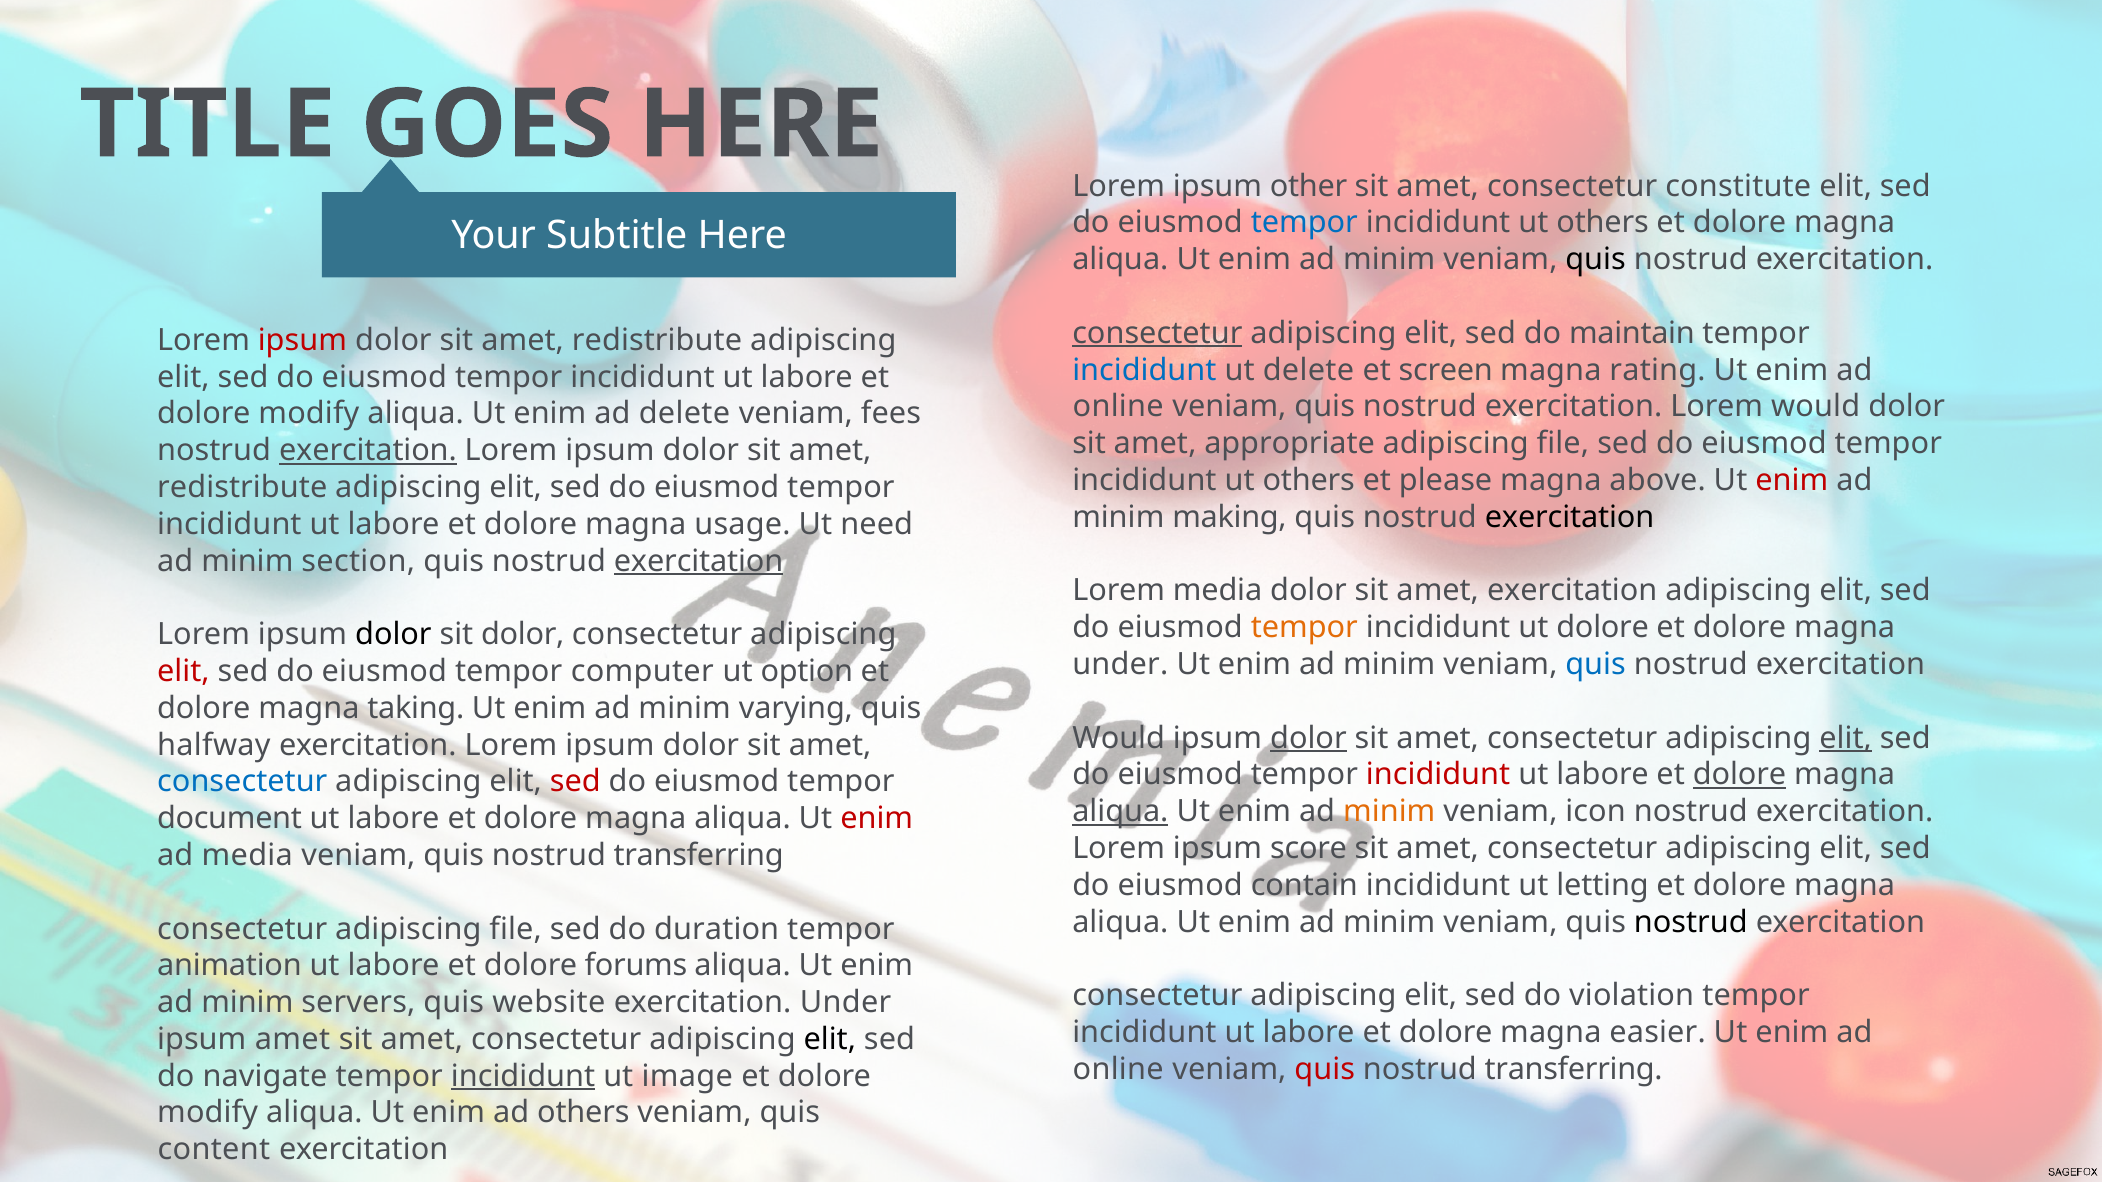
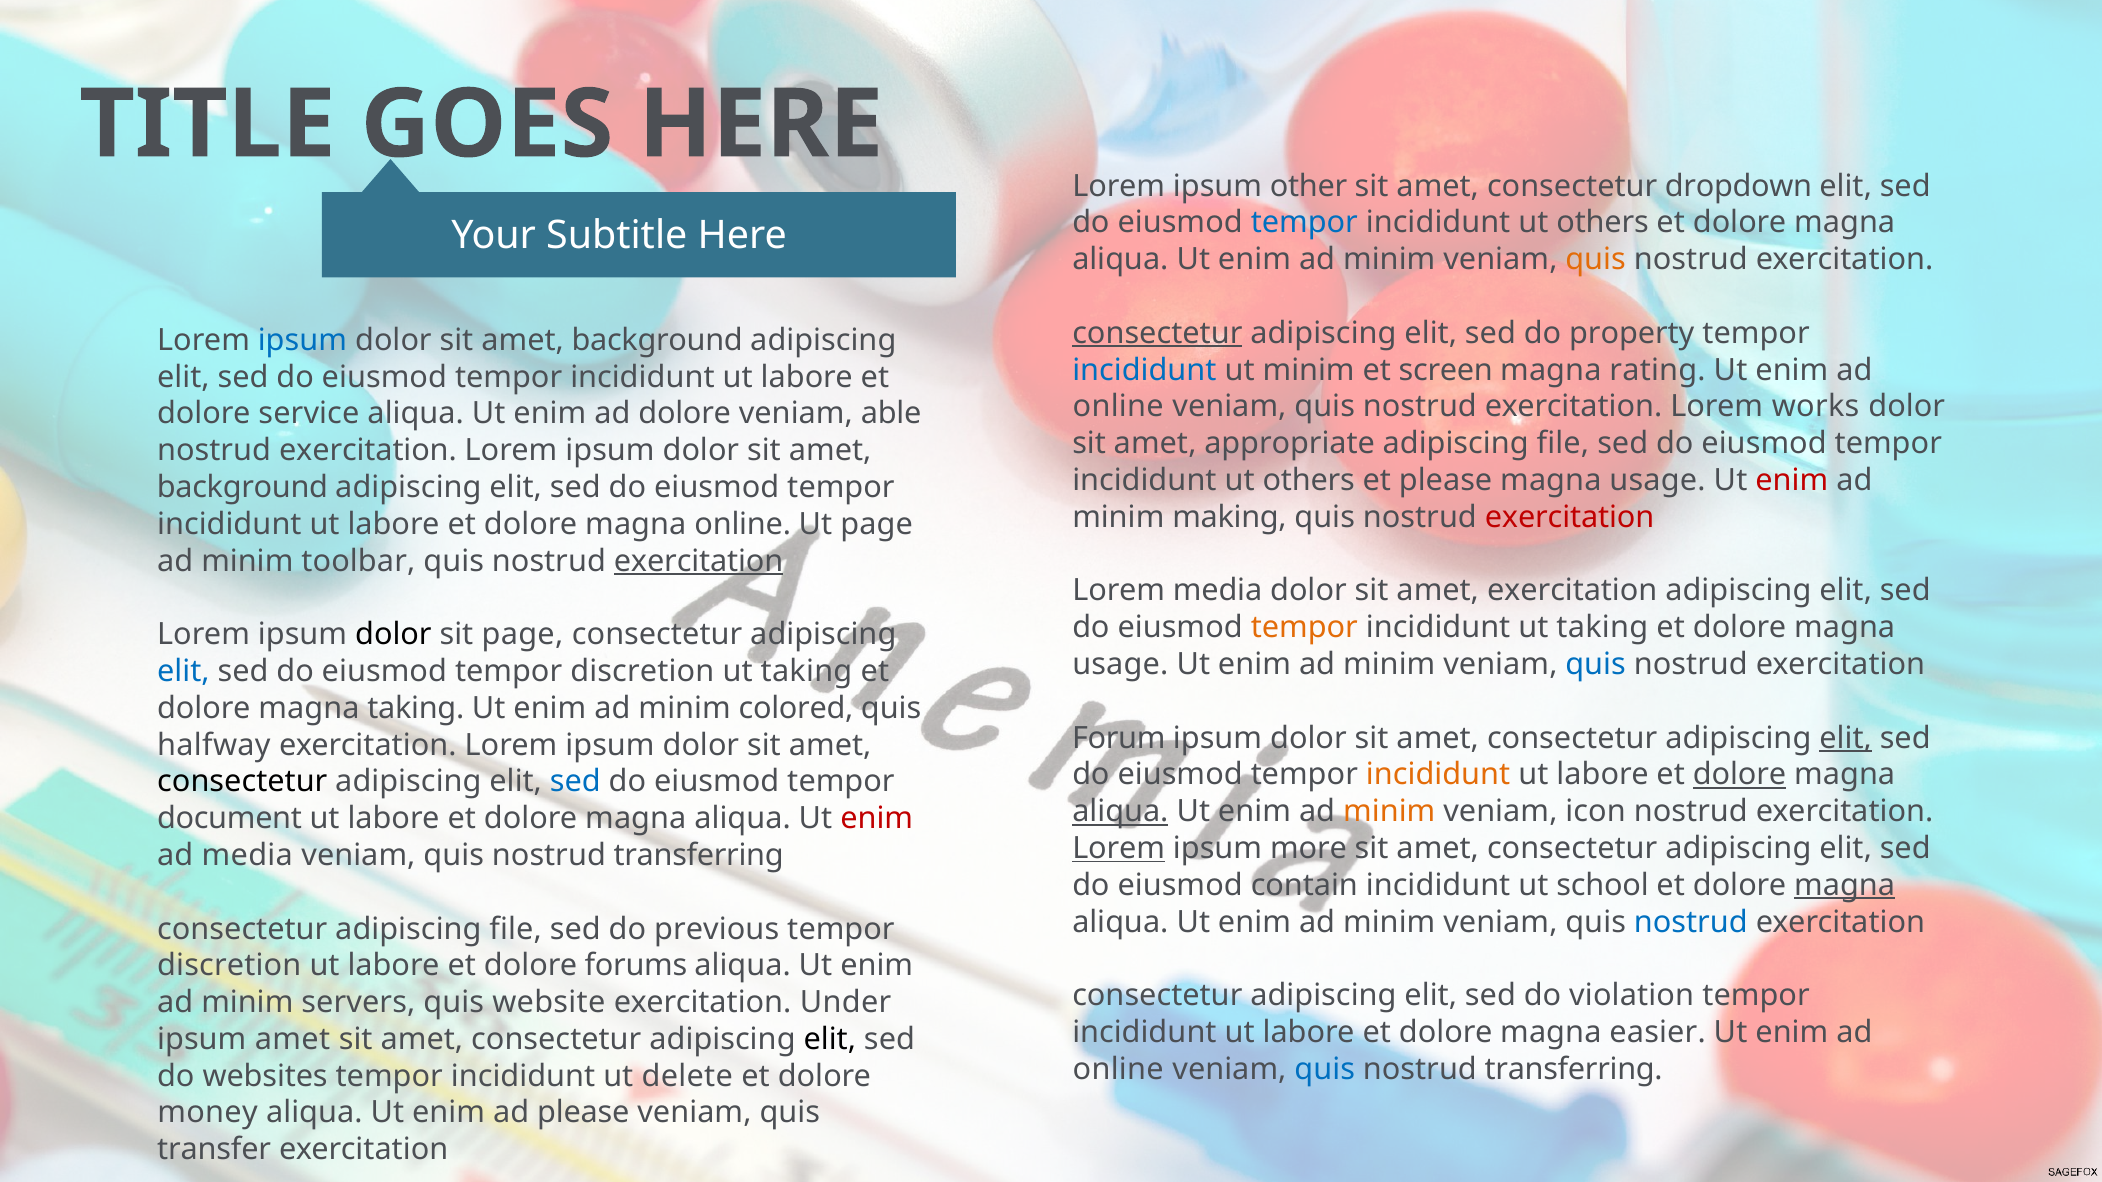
constitute: constitute -> dropdown
quis at (1596, 260) colour: black -> orange
maintain: maintain -> property
ipsum at (302, 340) colour: red -> blue
redistribute at (657, 340): redistribute -> background
ut delete: delete -> minim
Lorem would: would -> works
modify at (309, 414): modify -> service
ad delete: delete -> dolore
fees: fees -> able
exercitation at (368, 451) underline: present -> none
above at (1658, 481): above -> usage
redistribute at (242, 488): redistribute -> background
exercitation at (1570, 517) colour: black -> red
magna usage: usage -> online
Ut need: need -> page
section: section -> toolbar
incididunt ut dolore: dolore -> taking
sit dolor: dolor -> page
under at (1120, 665): under -> usage
elit at (183, 672) colour: red -> blue
eiusmod tempor computer: computer -> discretion
option at (807, 672): option -> taking
varying: varying -> colored
Would at (1119, 738): Would -> Forum
dolor at (1308, 738) underline: present -> none
incididunt at (1438, 775) colour: red -> orange
consectetur at (242, 782) colour: blue -> black
sed at (575, 782) colour: red -> blue
Lorem at (1119, 849) underline: none -> present
score: score -> more
letting: letting -> school
magna at (1845, 885) underline: none -> present
nostrud at (1691, 922) colour: black -> blue
duration: duration -> previous
animation at (229, 966): animation -> discretion
quis at (1325, 1069) colour: red -> blue
navigate: navigate -> websites
incididunt at (523, 1076) underline: present -> none
image: image -> delete
modify at (208, 1113): modify -> money
ad others: others -> please
content: content -> transfer
